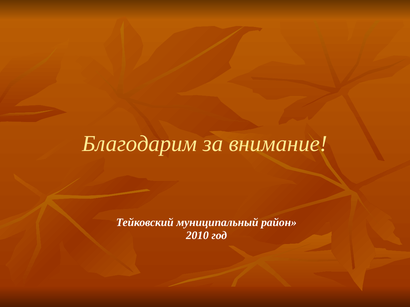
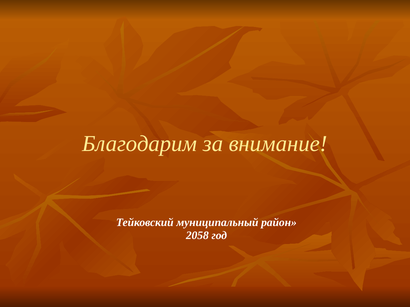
2010: 2010 -> 2058
